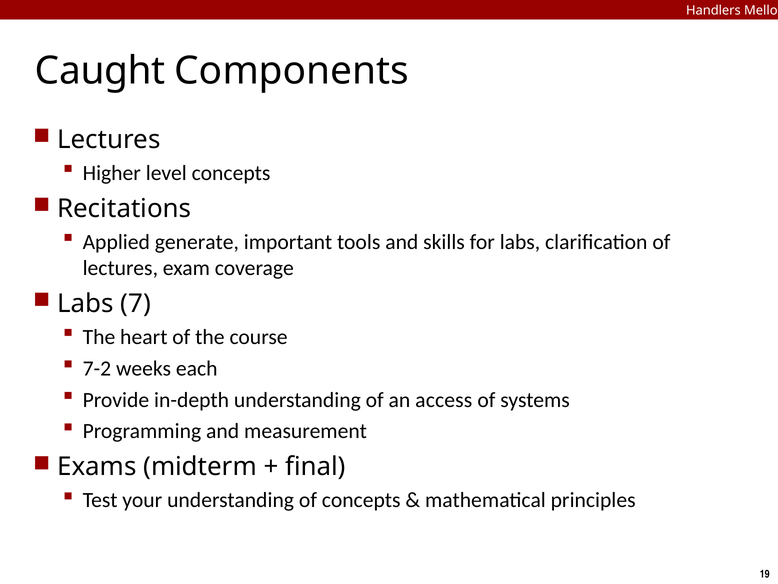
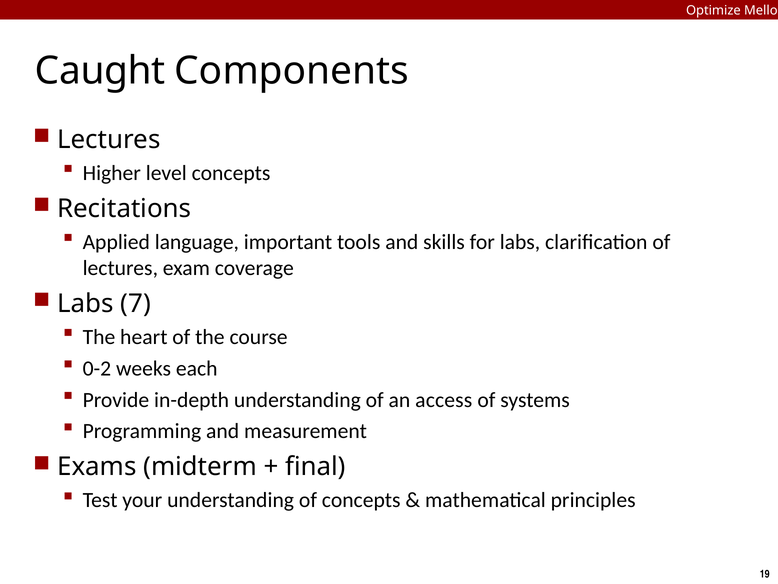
Handlers: Handlers -> Optimize
generate: generate -> language
7-2: 7-2 -> 0-2
